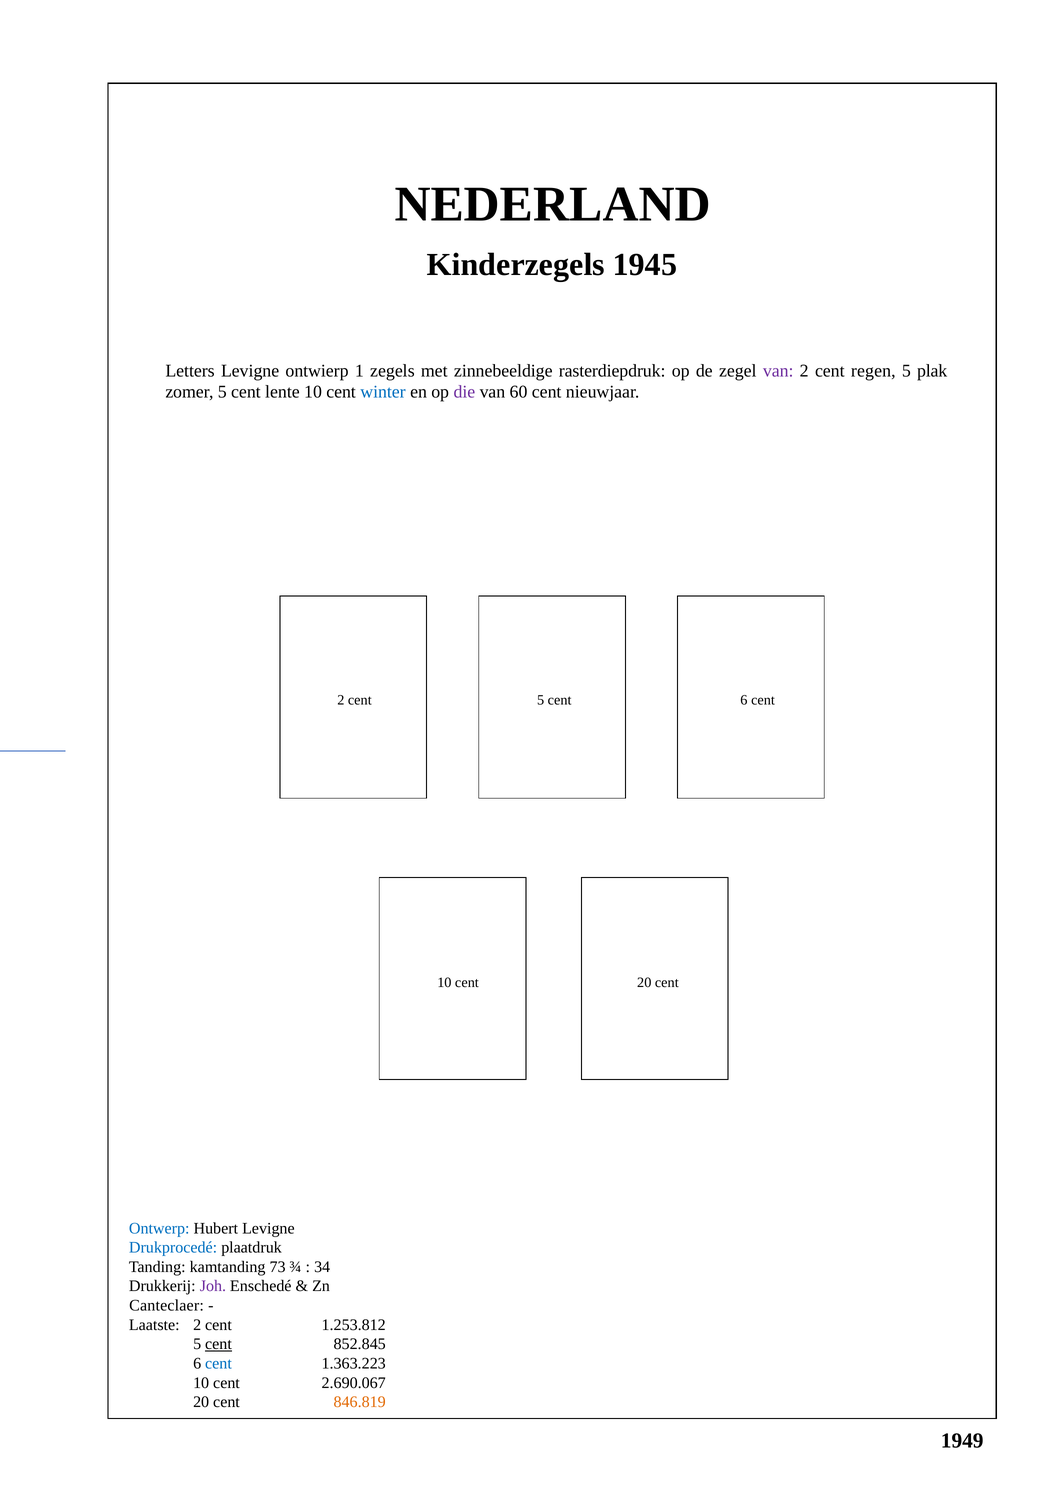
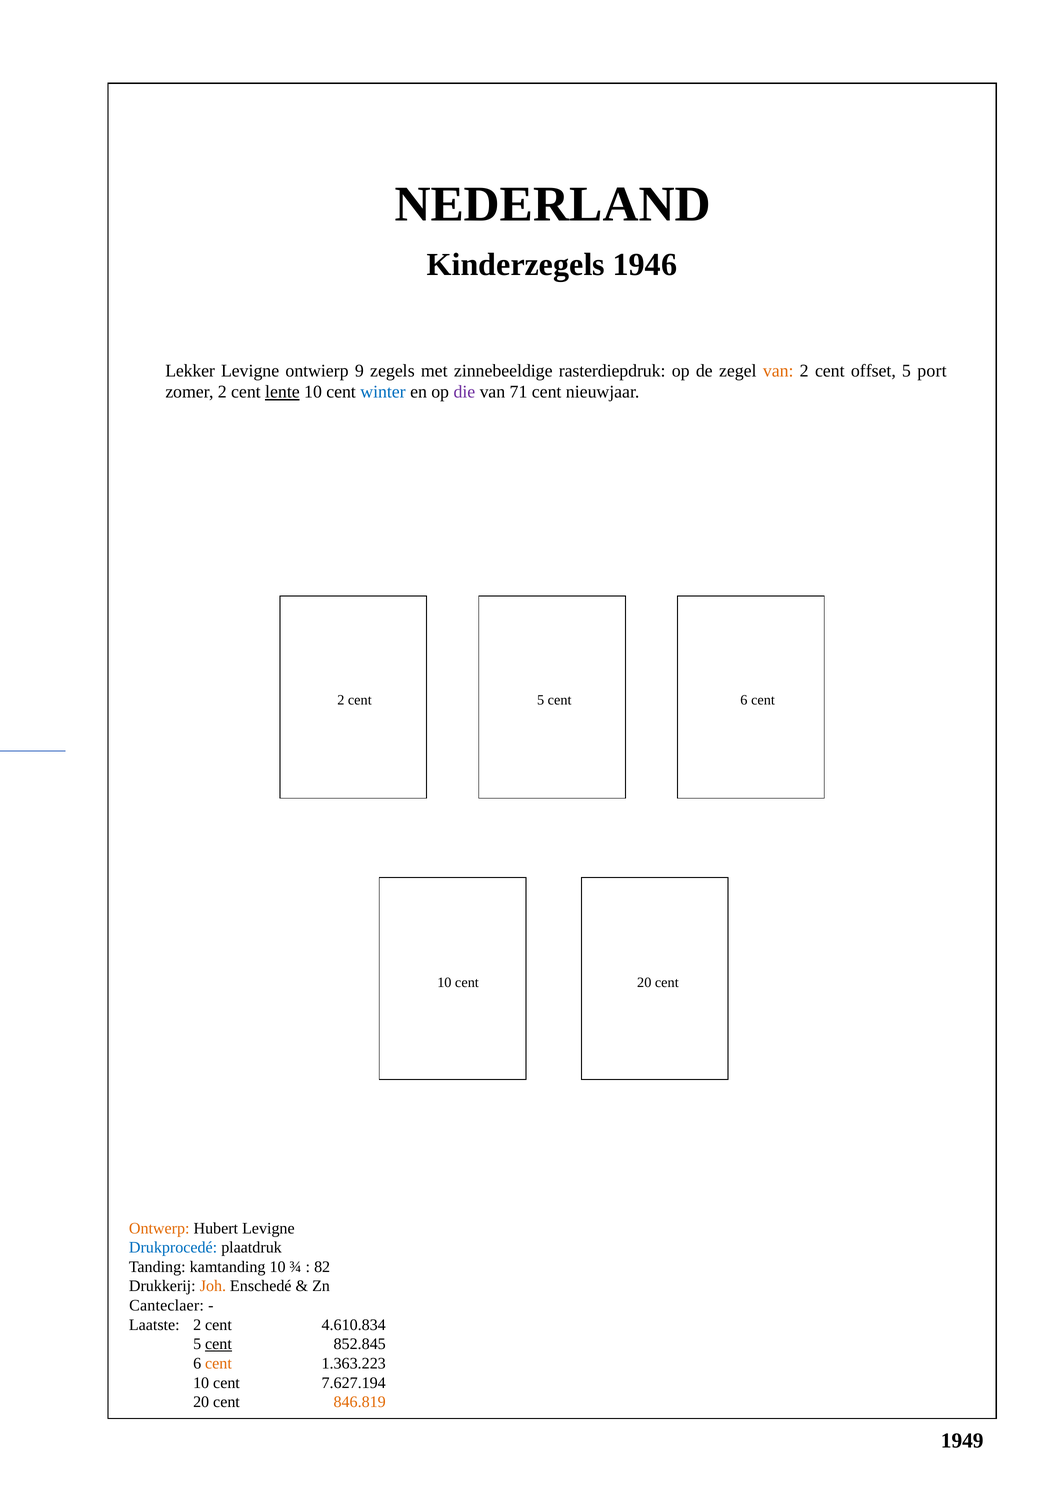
1945: 1945 -> 1946
Letters: Letters -> Lekker
1: 1 -> 9
van at (778, 371) colour: purple -> orange
regen: regen -> offset
plak: plak -> port
zomer 5: 5 -> 2
lente underline: none -> present
60: 60 -> 71
Ontwerp colour: blue -> orange
kamtanding 73: 73 -> 10
34: 34 -> 82
Joh colour: purple -> orange
1.253.812: 1.253.812 -> 4.610.834
cent at (218, 1363) colour: blue -> orange
2.690.067: 2.690.067 -> 7.627.194
